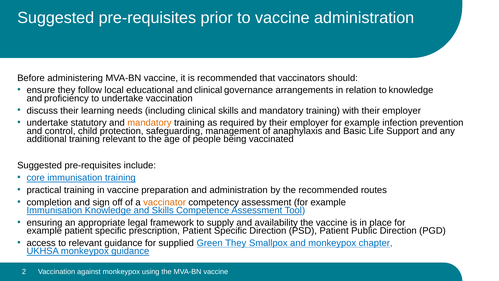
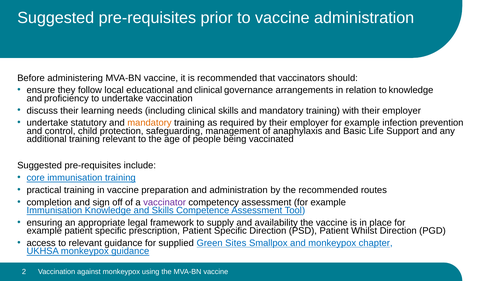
vaccinator colour: orange -> purple
Public: Public -> Whilst
Green They: They -> Sites
